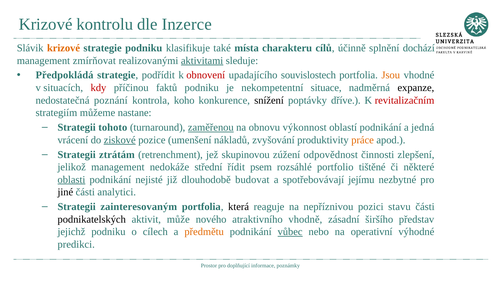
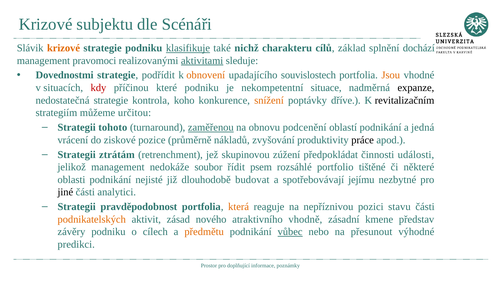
kontrolu: kontrolu -> subjektu
Inzerce: Inzerce -> Scénáři
klasifikuje underline: none -> present
místa: místa -> nichž
účinně: účinně -> základ
zmírňovat: zmírňovat -> pravomoci
Předpokládá: Předpokládá -> Dovednostmi
obnovení colour: red -> orange
faktů: faktů -> které
nedostatečná poznání: poznání -> strategie
snížení colour: black -> orange
revitalizačním colour: red -> black
nastane: nastane -> určitou
výkonnost: výkonnost -> podcenění
ziskové underline: present -> none
umenšení: umenšení -> průměrně
práce colour: orange -> black
odpovědnost: odpovědnost -> předpokládat
zlepšení: zlepšení -> události
střední: střední -> soubor
oblasti underline: present -> none
zainteresovaným: zainteresovaným -> pravděpodobnost
která colour: black -> orange
podnikatelských colour: black -> orange
může: může -> zásad
širšího: širšího -> kmene
jejichž: jejichž -> závěry
operativní: operativní -> přesunout
